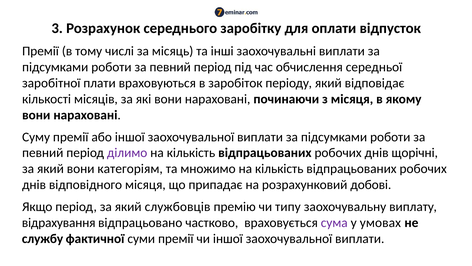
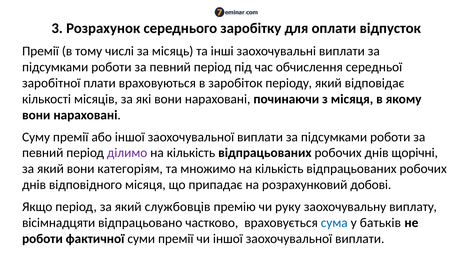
типу: типу -> руку
відрахування: відрахування -> вісімнадцяти
сума colour: purple -> blue
умовах: умовах -> батьків
службу at (42, 238): службу -> роботи
